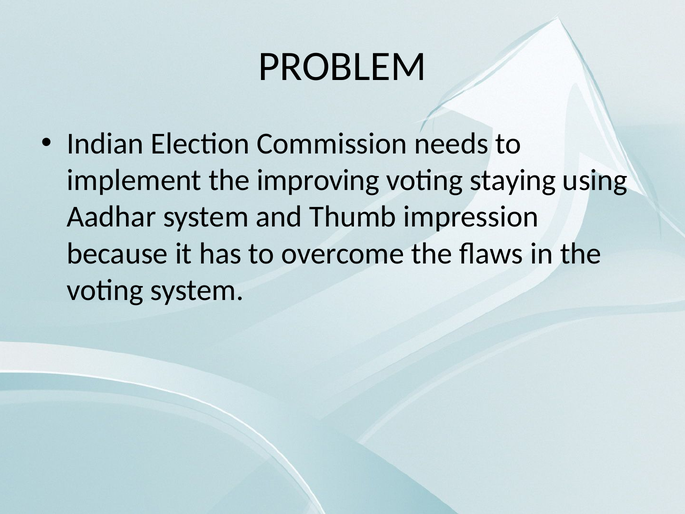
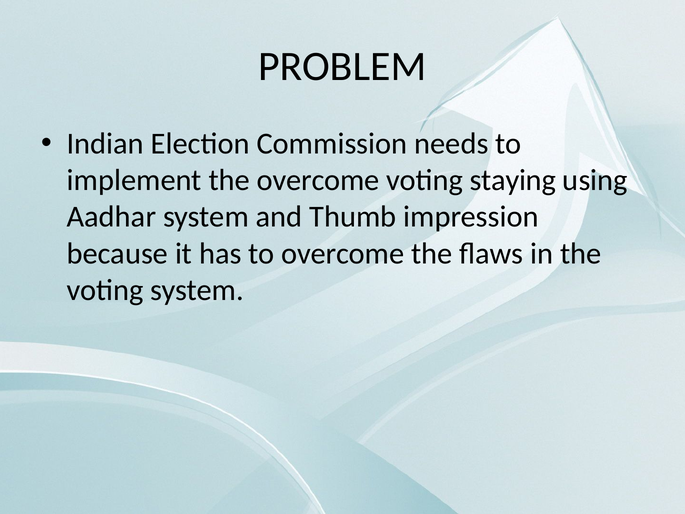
the improving: improving -> overcome
